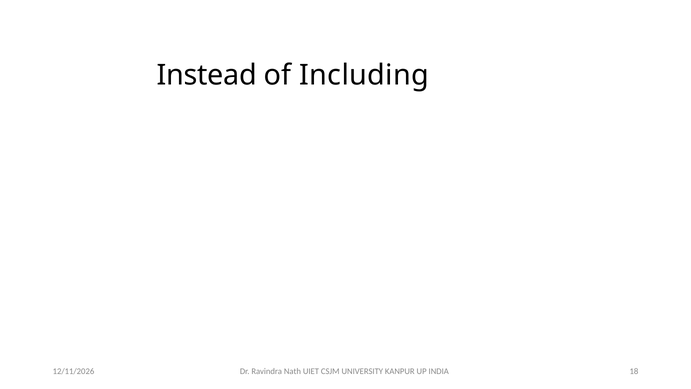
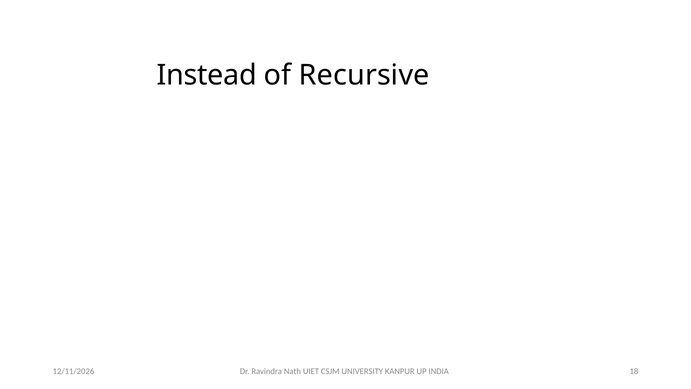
Including: Including -> Recursive
